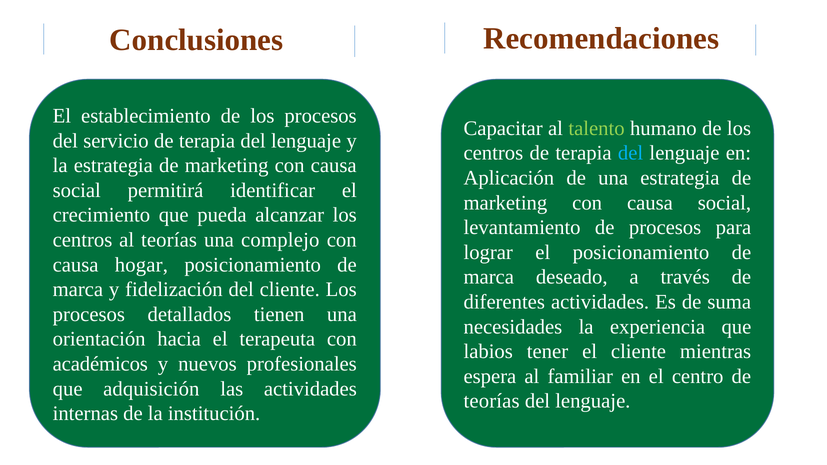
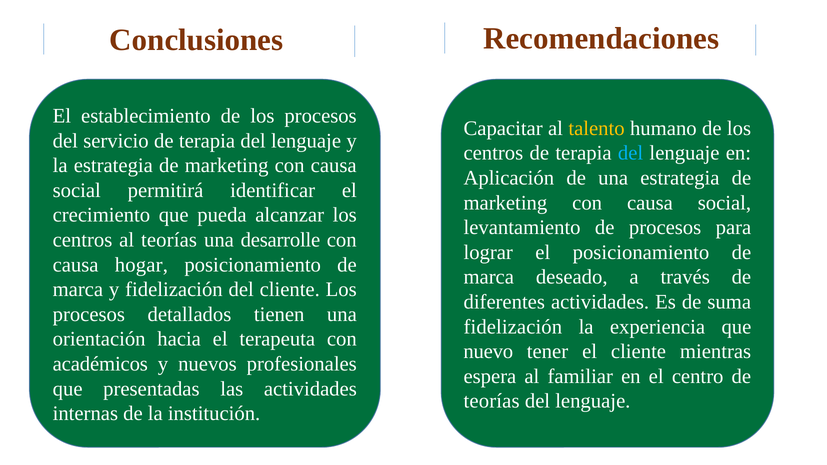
talento colour: light green -> yellow
complejo: complejo -> desarrolle
necesidades at (513, 327): necesidades -> fidelización
labios: labios -> nuevo
adquisición: adquisición -> presentadas
